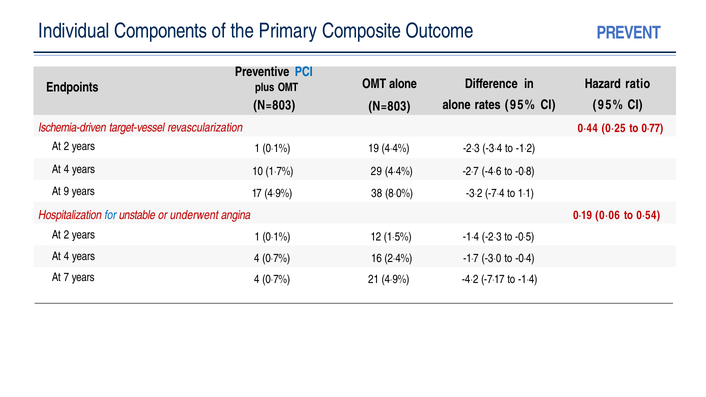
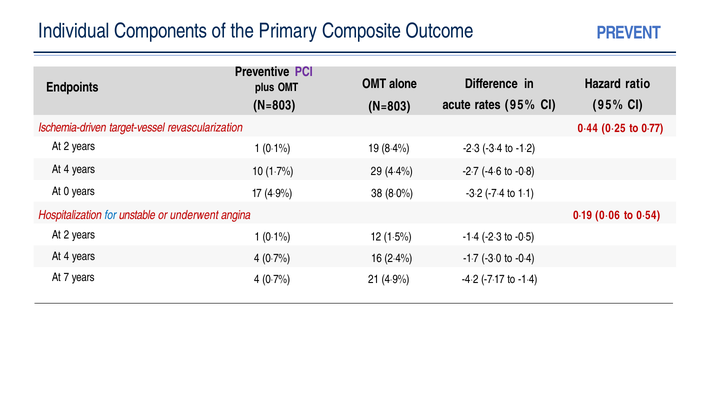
PCI colour: blue -> purple
alone at (457, 105): alone -> acute
19 4·4%: 4·4% -> 8·4%
9: 9 -> 0
